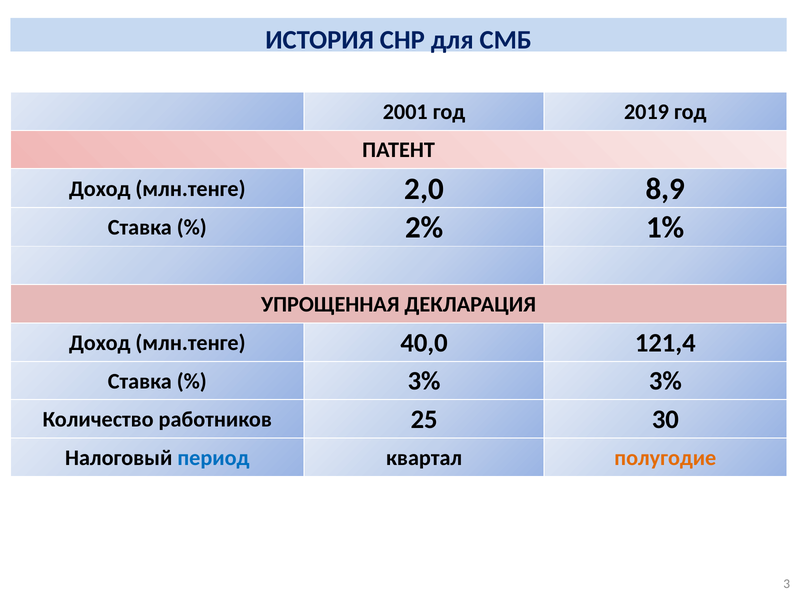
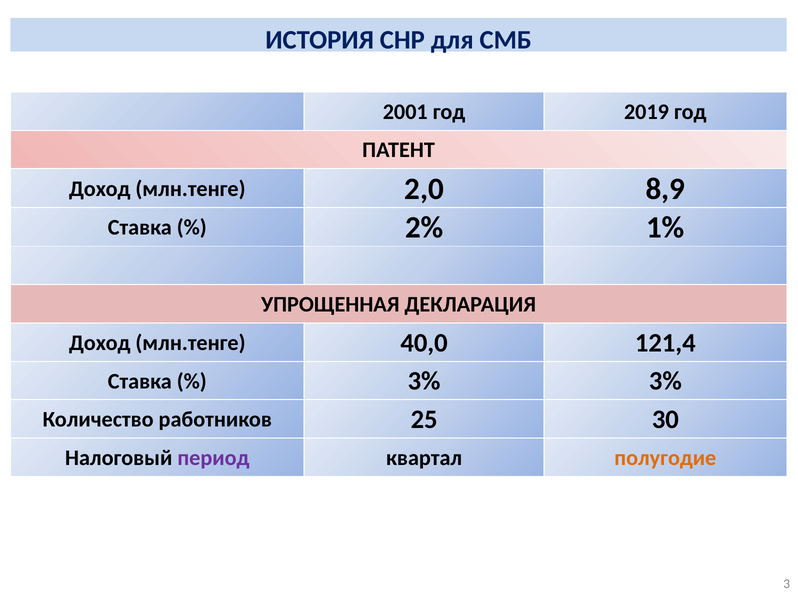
период colour: blue -> purple
